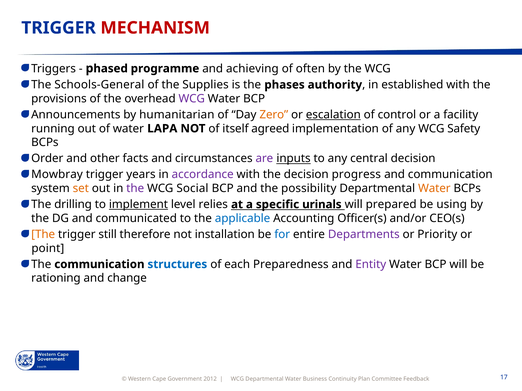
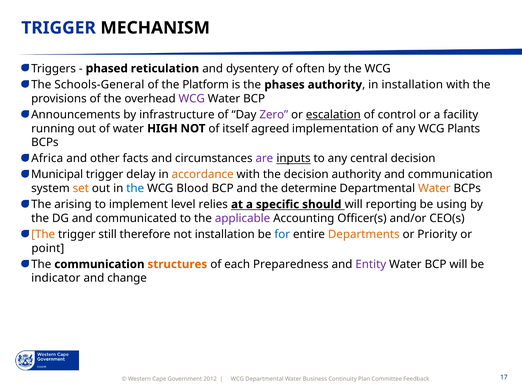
MECHANISM colour: red -> black
programme: programme -> reticulation
achieving: achieving -> dysentery
Supplies: Supplies -> Platform
in established: established -> installation
humanitarian: humanitarian -> infrastructure
Zero colour: orange -> purple
LAPA: LAPA -> HIGH
Safety: Safety -> Plants
Order: Order -> Africa
Mowbray: Mowbray -> Municipal
years: years -> delay
accordance colour: purple -> orange
decision progress: progress -> authority
the at (135, 189) colour: purple -> blue
Social: Social -> Blood
possibility: possibility -> determine
drilling: drilling -> arising
implement underline: present -> none
urinals: urinals -> should
prepared: prepared -> reporting
applicable colour: blue -> purple
Departments colour: purple -> orange
structures colour: blue -> orange
rationing: rationing -> indicator
